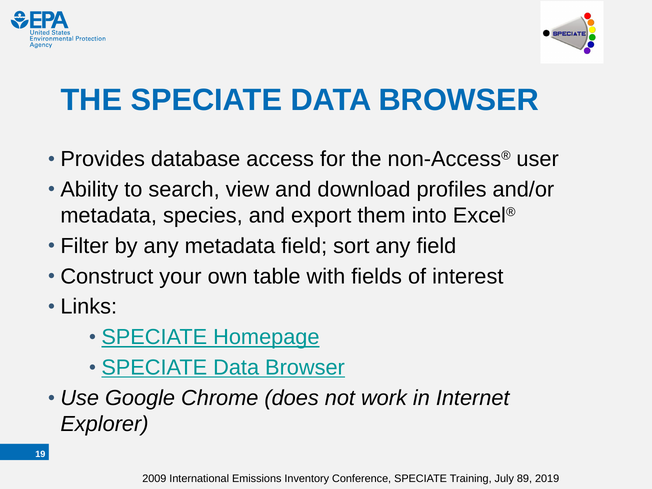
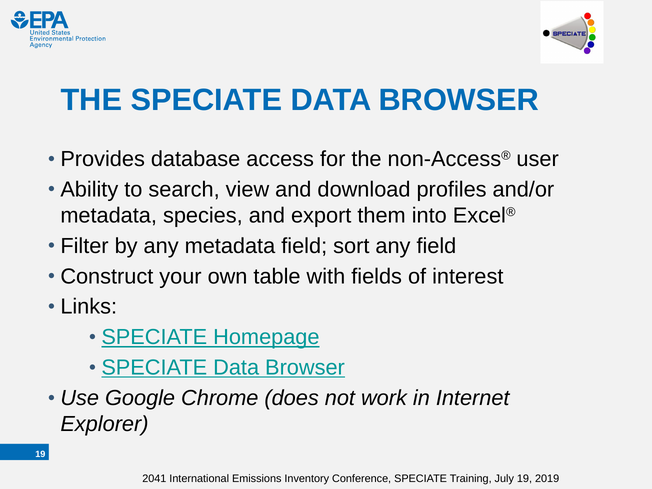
2009: 2009 -> 2041
July 89: 89 -> 19
